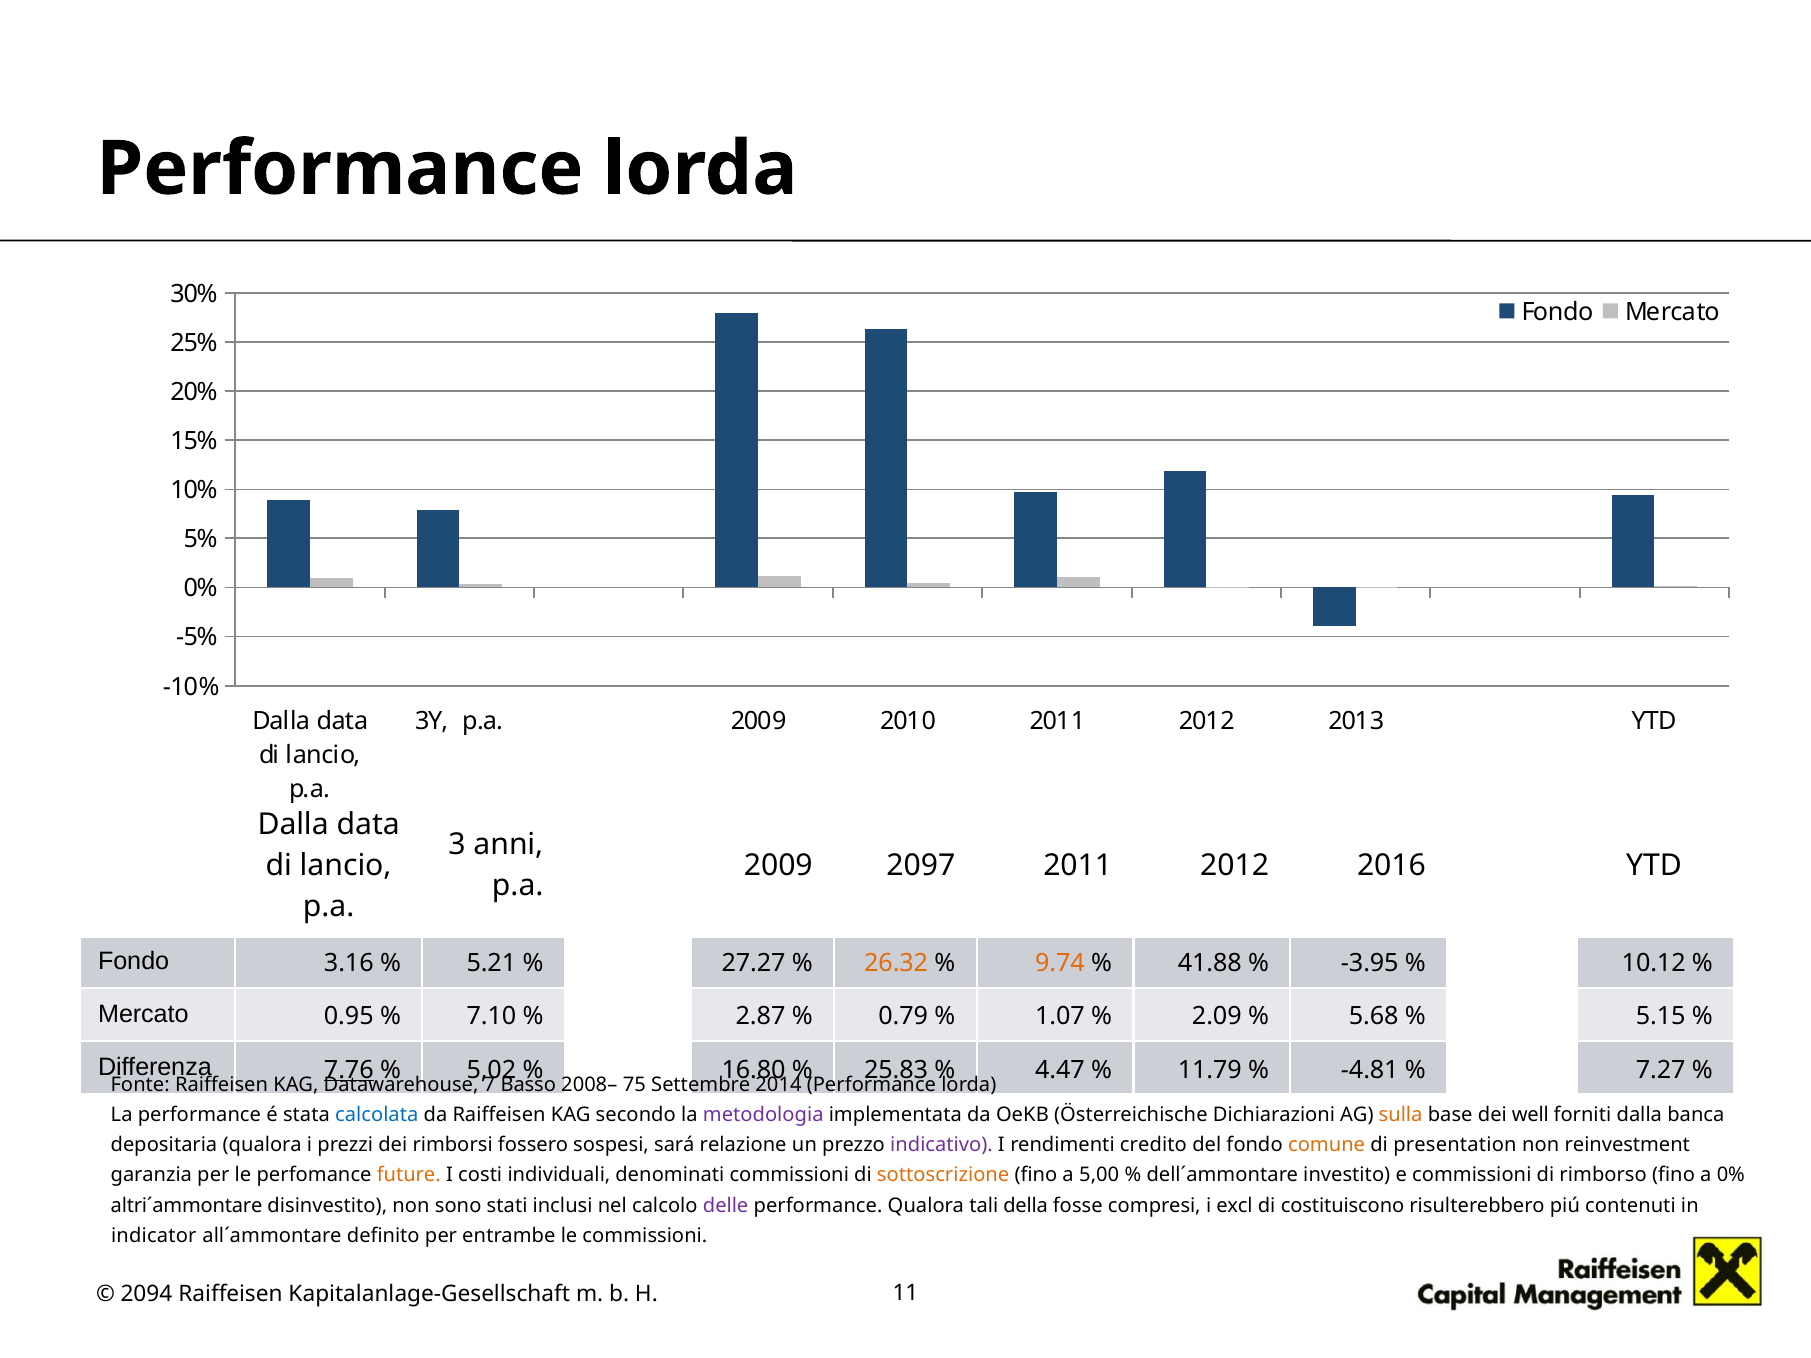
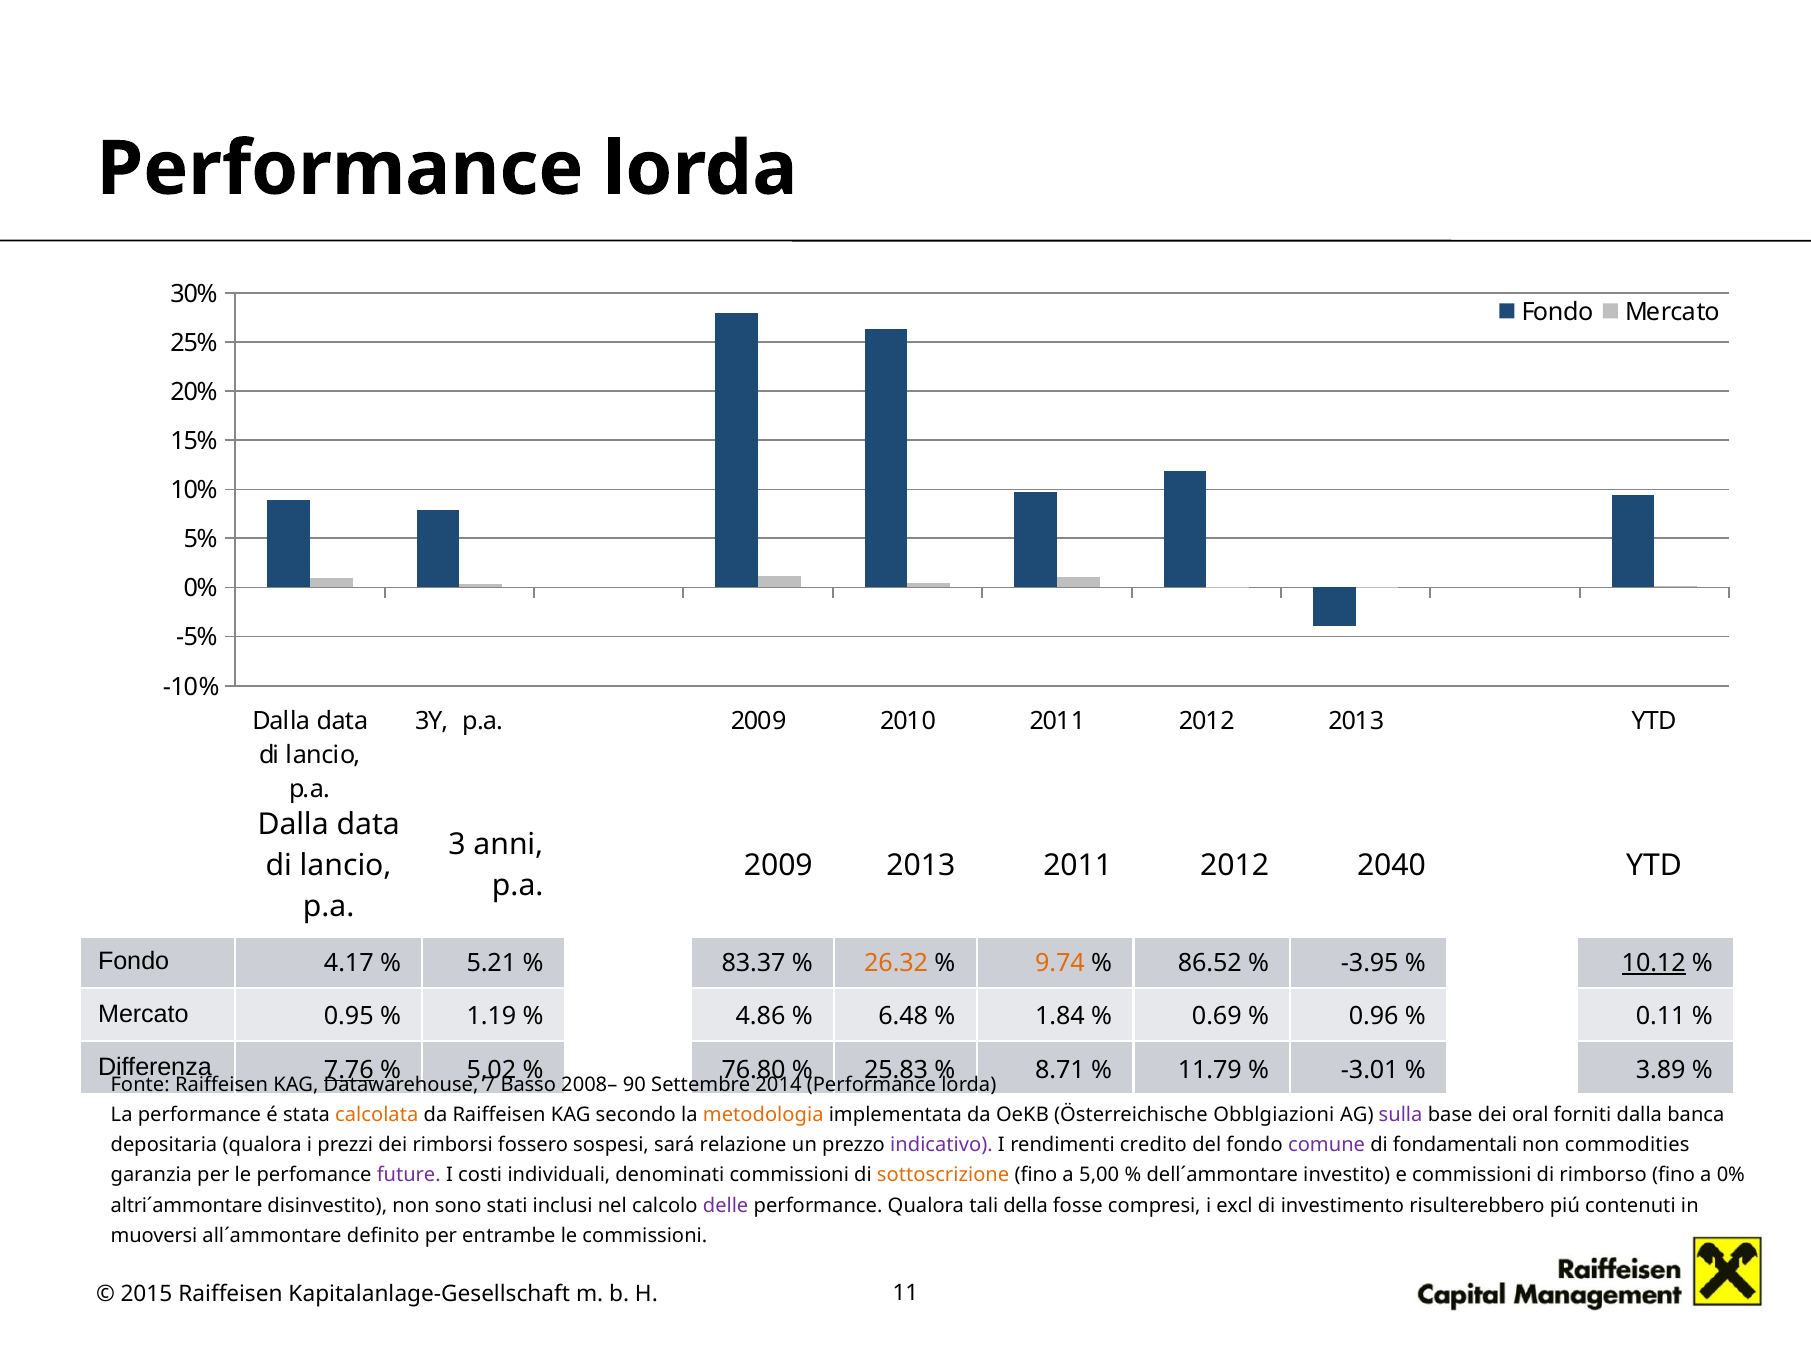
2009 2097: 2097 -> 2013
2016: 2016 -> 2040
3.16: 3.16 -> 4.17
27.27: 27.27 -> 83.37
41.88: 41.88 -> 86.52
10.12 underline: none -> present
7.10: 7.10 -> 1.19
2.87: 2.87 -> 4.86
0.79: 0.79 -> 6.48
1.07: 1.07 -> 1.84
2.09: 2.09 -> 0.69
5.68: 5.68 -> 0.96
5.15: 5.15 -> 0.11
16.80: 16.80 -> 76.80
4.47: 4.47 -> 8.71
-4.81: -4.81 -> -3.01
7.27: 7.27 -> 3.89
75: 75 -> 90
calcolata colour: blue -> orange
metodologia colour: purple -> orange
Dichiarazioni: Dichiarazioni -> Obblgiazioni
sulla colour: orange -> purple
well: well -> oral
comune colour: orange -> purple
presentation: presentation -> fondamentali
reinvestment: reinvestment -> commodities
future colour: orange -> purple
costituiscono: costituiscono -> investimento
indicator: indicator -> muoversi
2094: 2094 -> 2015
